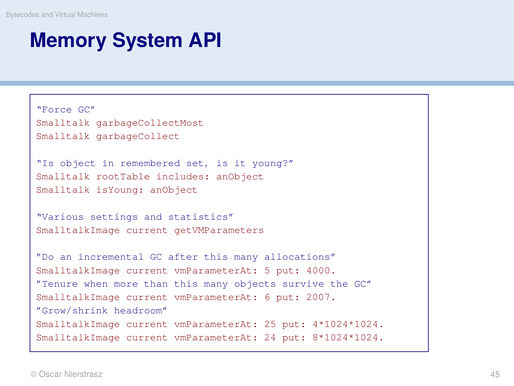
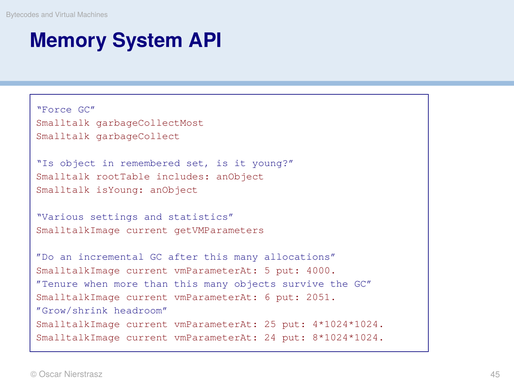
2007: 2007 -> 2051
